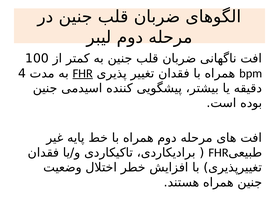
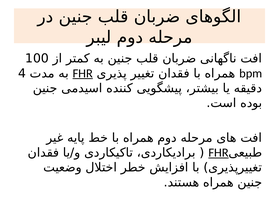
FHR at (218, 153) underline: none -> present
